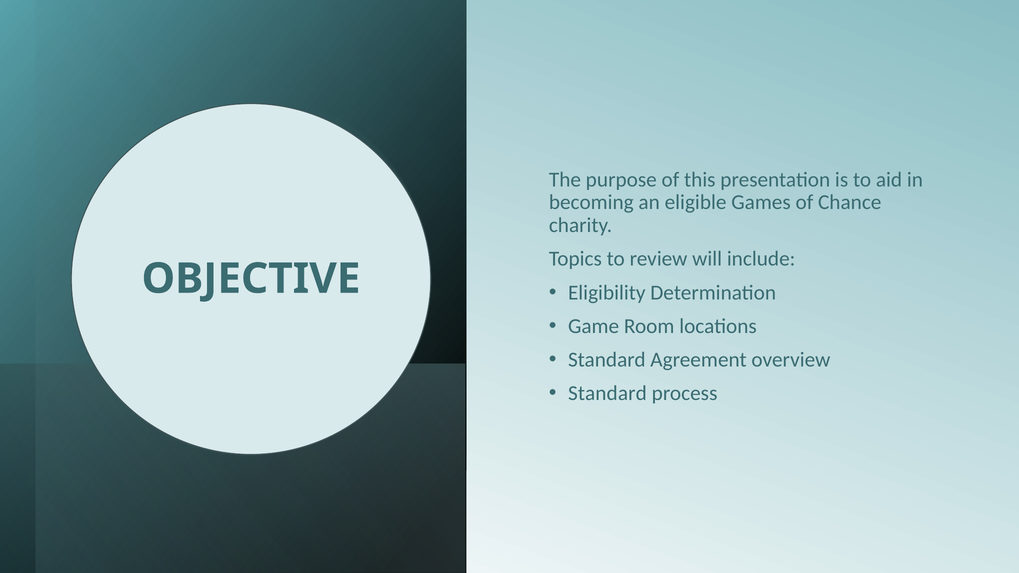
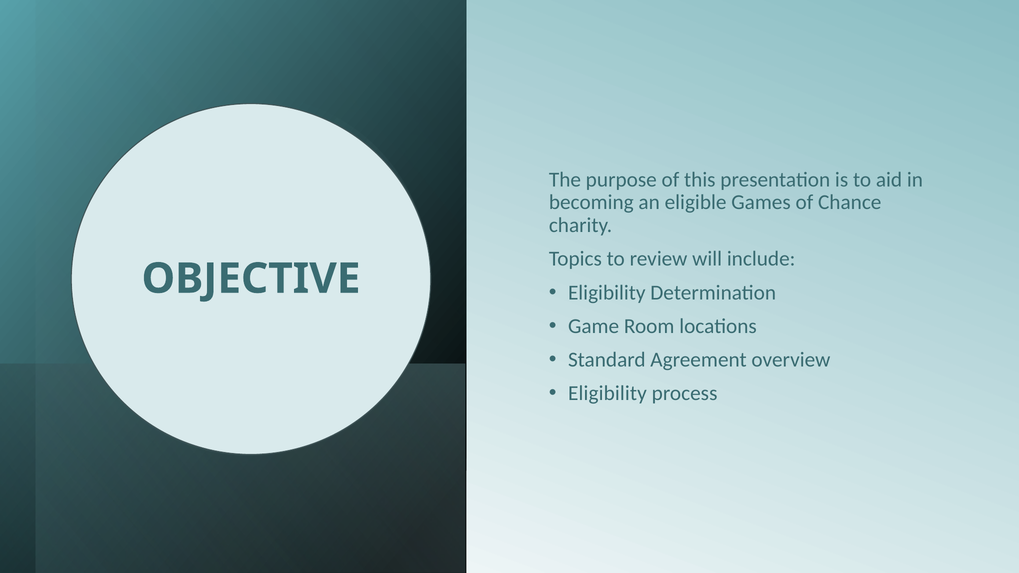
Standard at (607, 393): Standard -> Eligibility
